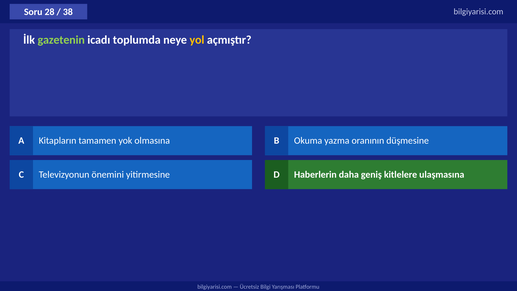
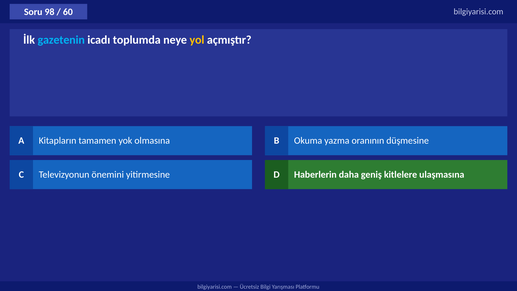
28: 28 -> 98
38: 38 -> 60
gazetenin colour: light green -> light blue
